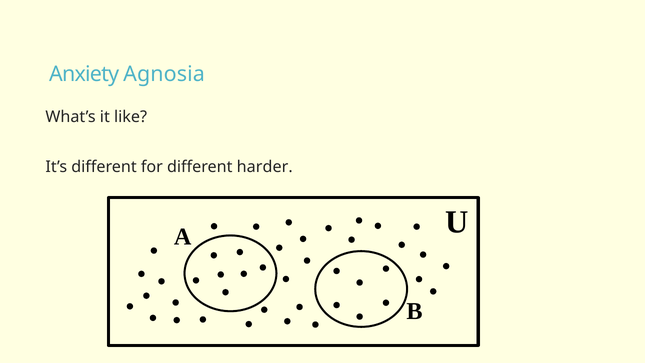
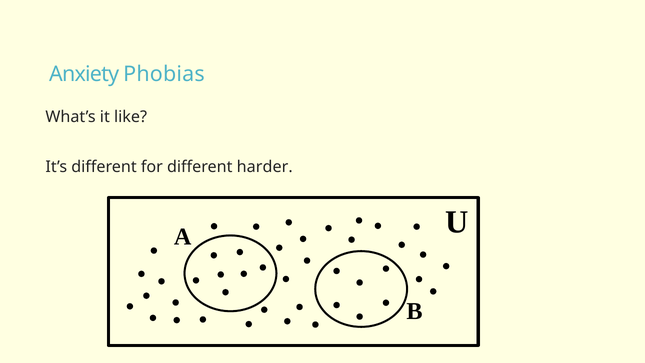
Agnosia: Agnosia -> Phobias
